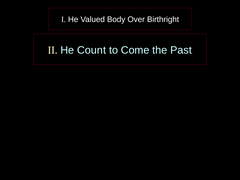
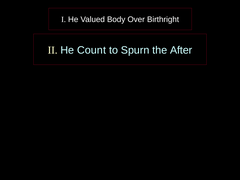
Come: Come -> Spurn
Past: Past -> After
